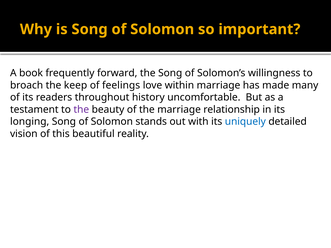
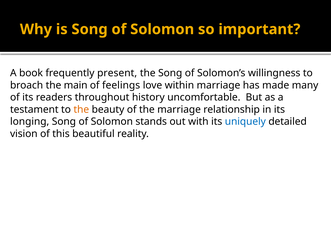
forward: forward -> present
keep: keep -> main
the at (81, 110) colour: purple -> orange
